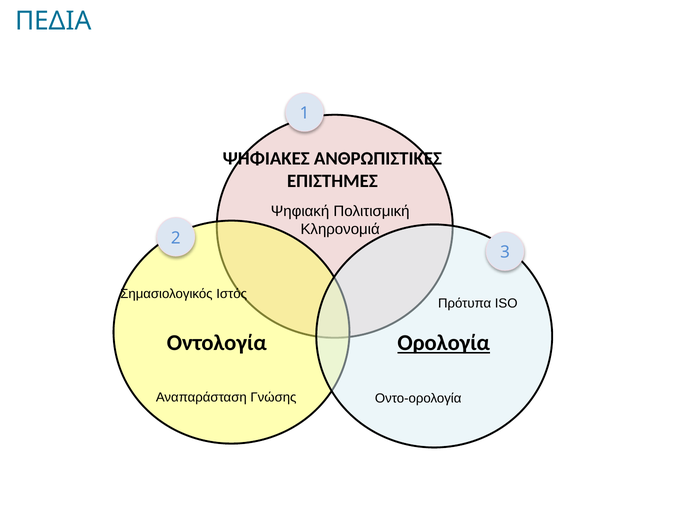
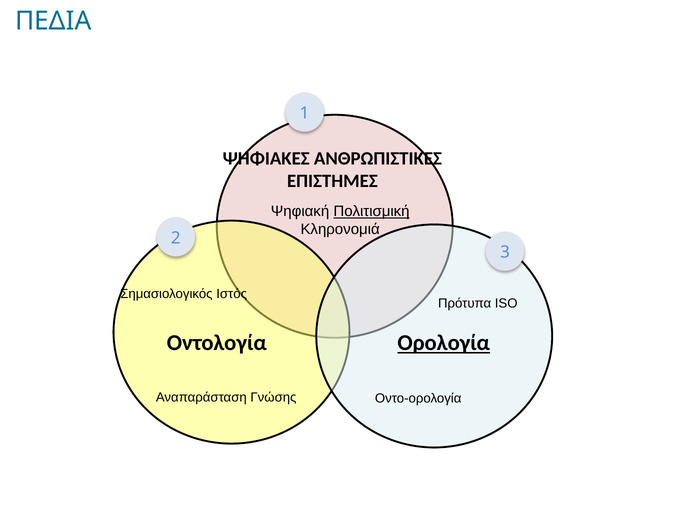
Πολιτισμική underline: none -> present
